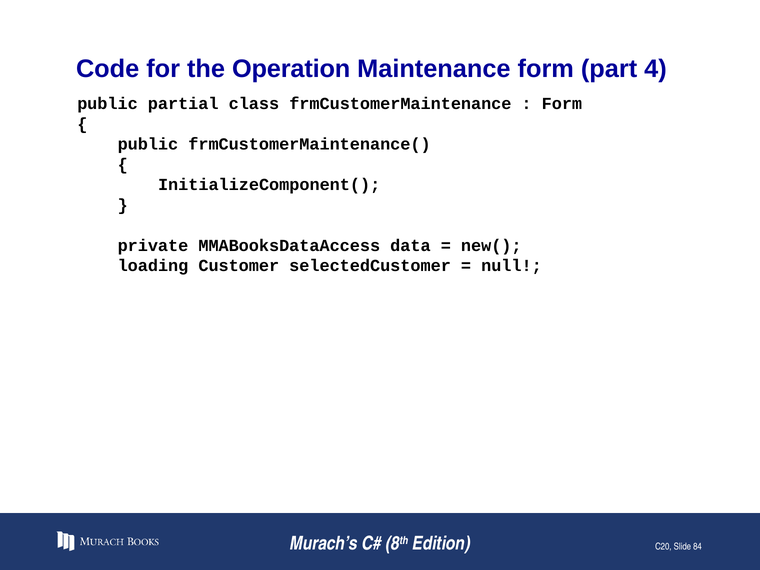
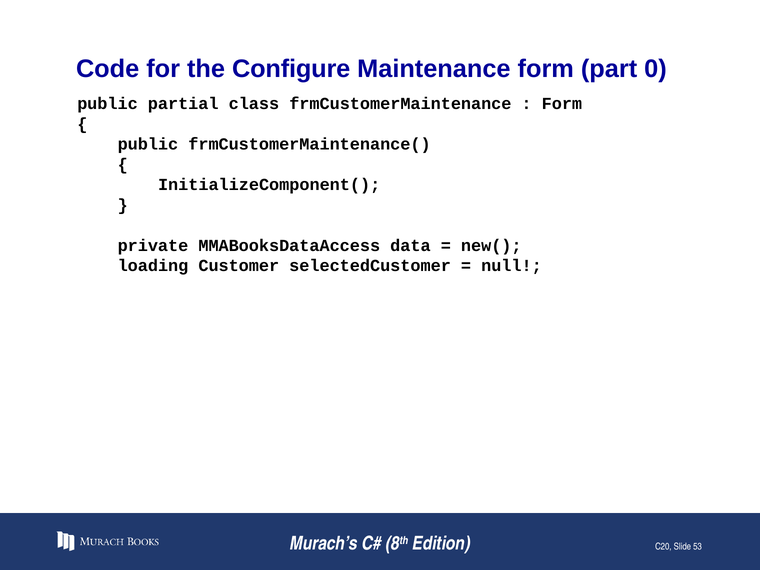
Operation: Operation -> Configure
4: 4 -> 0
84: 84 -> 53
